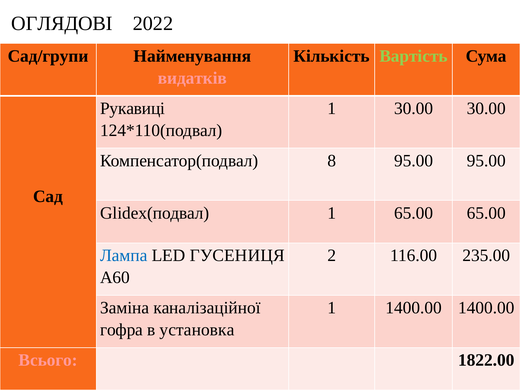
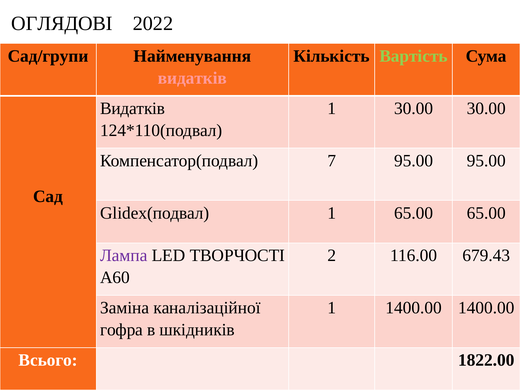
Рукавиці at (133, 108): Рукавиці -> Видатків
8: 8 -> 7
Лампа colour: blue -> purple
ГУСЕНИЦЯ: ГУСЕНИЦЯ -> ТВОРЧОСТІ
235.00: 235.00 -> 679.43
установка: установка -> шкідників
Всього colour: pink -> white
